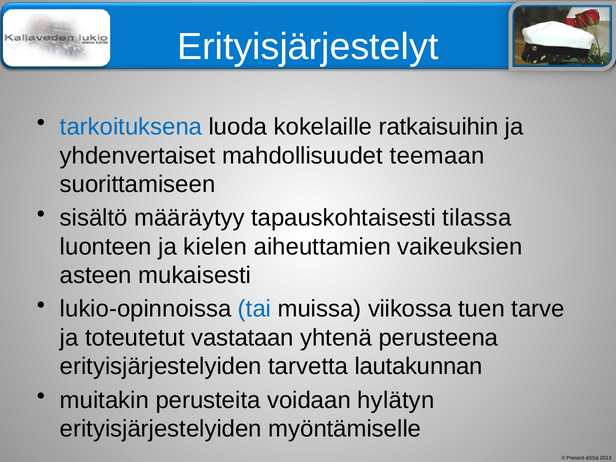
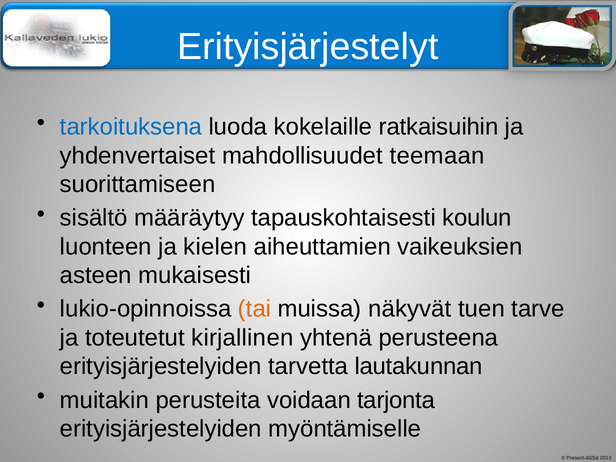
tilassa: tilassa -> koulun
tai colour: blue -> orange
viikossa: viikossa -> näkyvät
vastataan: vastataan -> kirjallinen
hylätyn: hylätyn -> tarjonta
